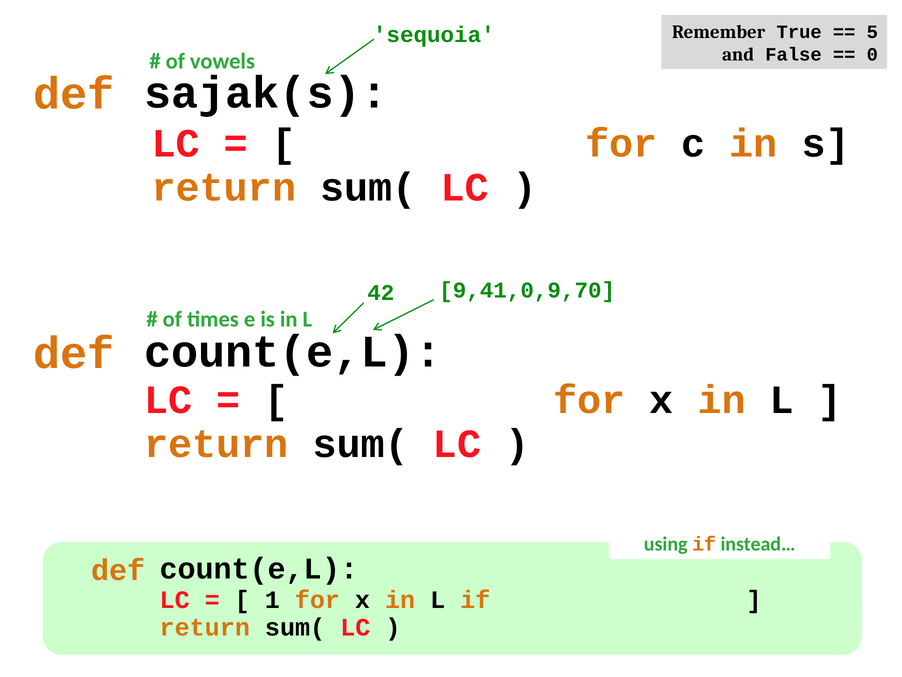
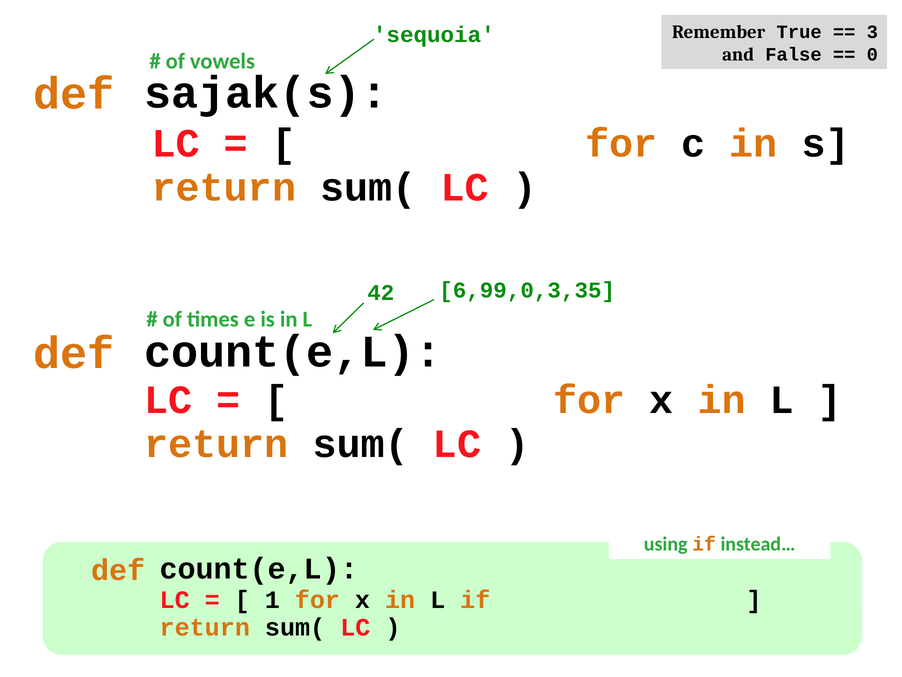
5: 5 -> 3
9,41,0,9,70: 9,41,0,9,70 -> 6,99,0,3,35
